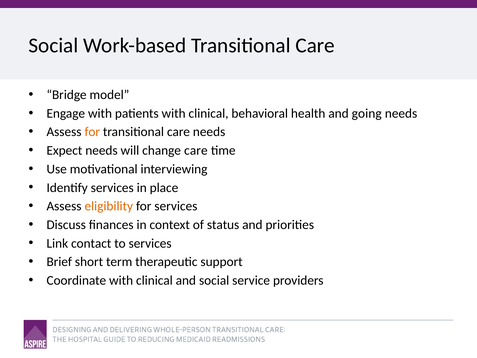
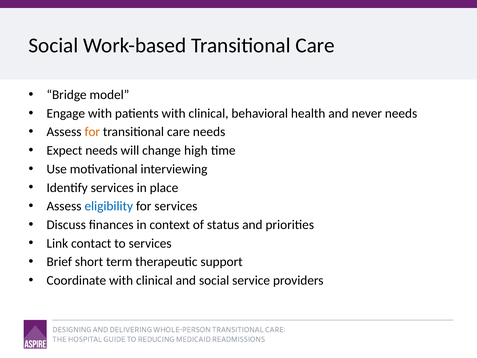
going: going -> never
change care: care -> high
eligibility colour: orange -> blue
